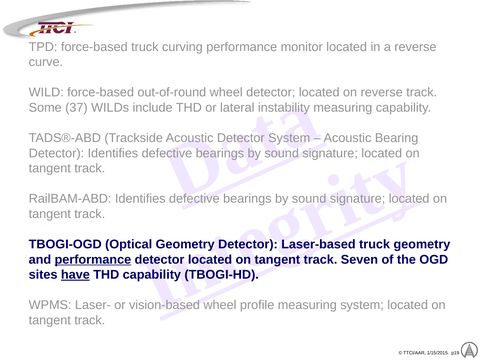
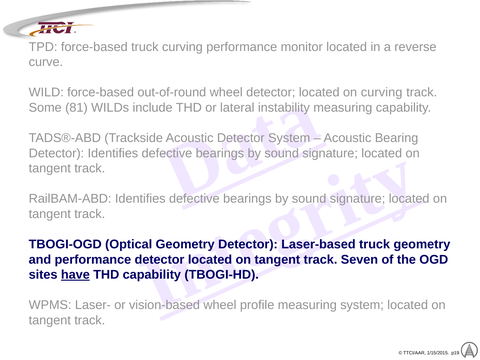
on reverse: reverse -> curving
37: 37 -> 81
performance at (93, 260) underline: present -> none
